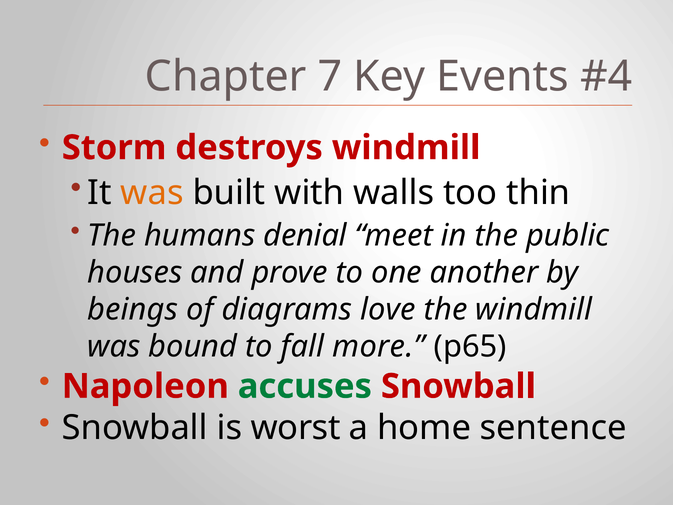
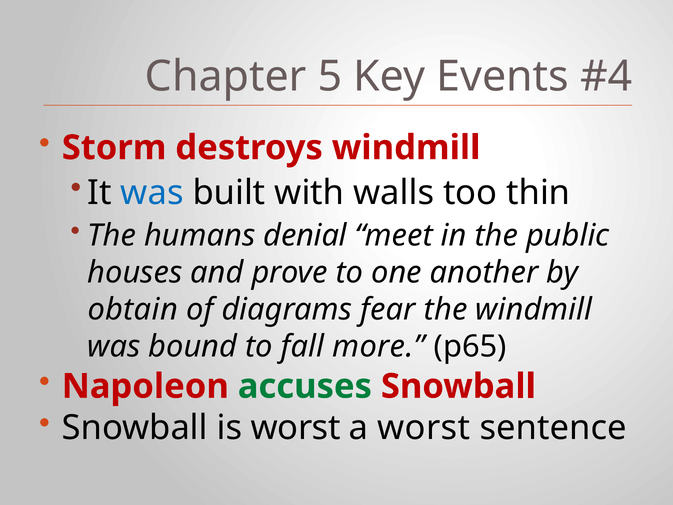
7: 7 -> 5
was at (152, 193) colour: orange -> blue
beings: beings -> obtain
love: love -> fear
a home: home -> worst
